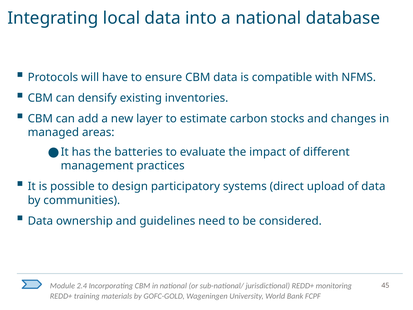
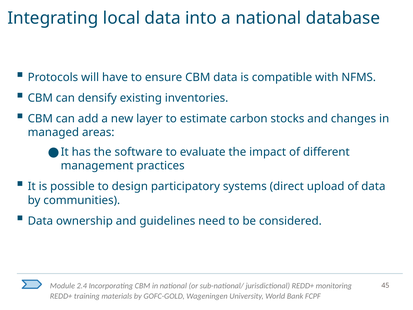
batteries: batteries -> software
